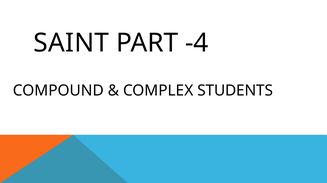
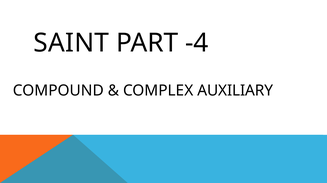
STUDENTS: STUDENTS -> AUXILIARY
